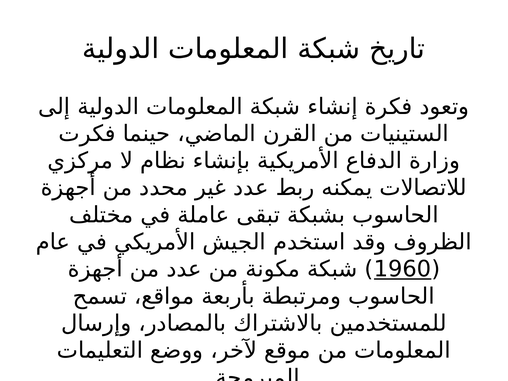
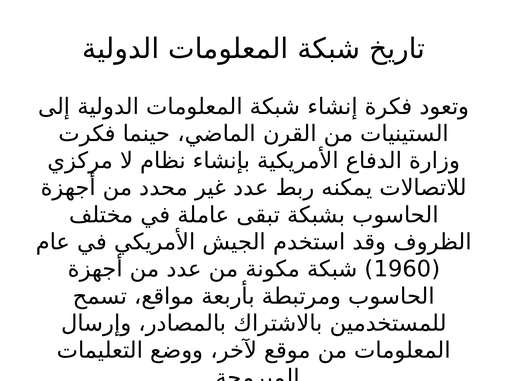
1960 underline: present -> none
